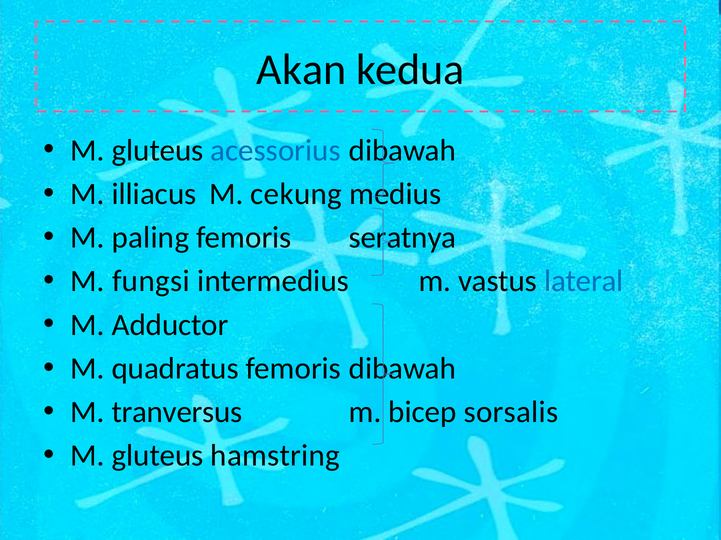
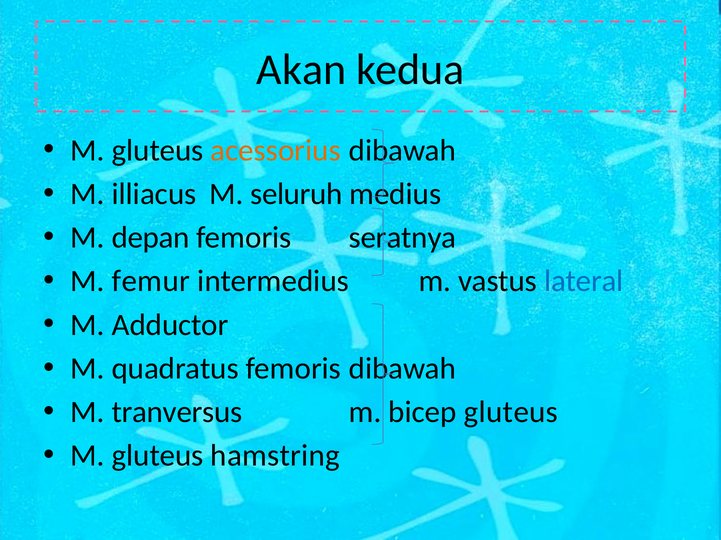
acessorius colour: blue -> orange
cekung: cekung -> seluruh
paling: paling -> depan
fungsi: fungsi -> femur
bicep sorsalis: sorsalis -> gluteus
